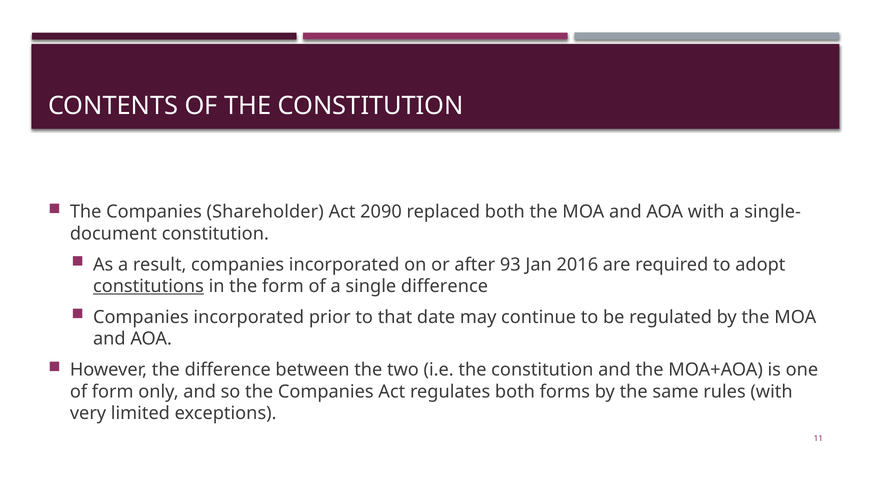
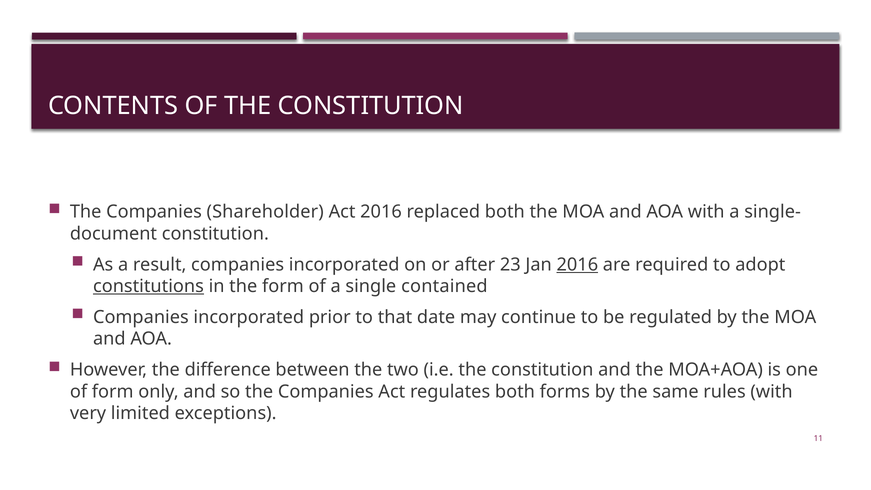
Act 2090: 2090 -> 2016
93: 93 -> 23
2016 at (577, 265) underline: none -> present
single difference: difference -> contained
